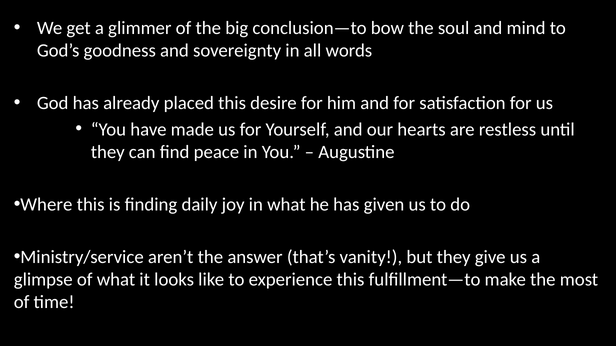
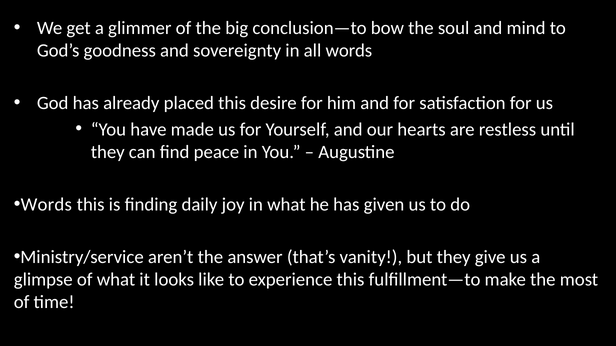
Where at (46, 205): Where -> Words
